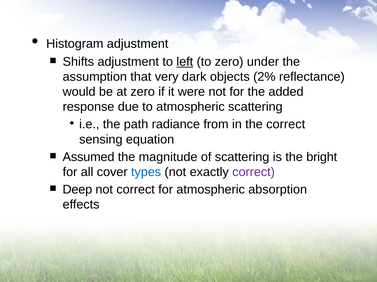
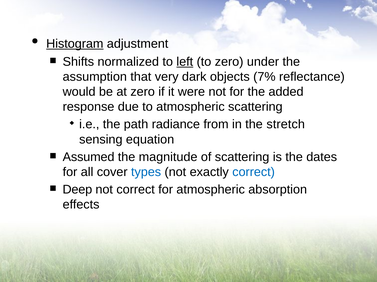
Histogram underline: none -> present
Shifts adjustment: adjustment -> normalized
2%: 2% -> 7%
the correct: correct -> stretch
bright: bright -> dates
correct at (254, 172) colour: purple -> blue
